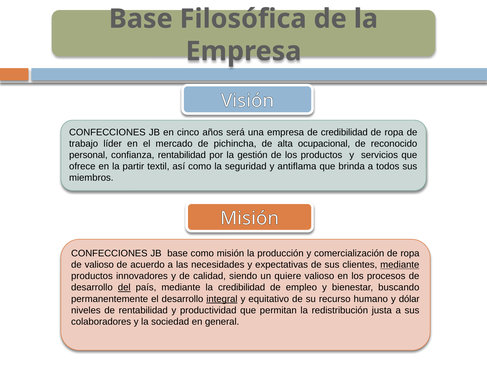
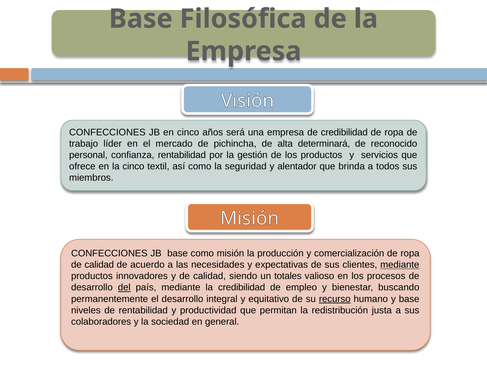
ocupacional: ocupacional -> determinará
la partir: partir -> cinco
antiflama: antiflama -> alentador
valioso at (99, 265): valioso -> calidad
quiere: quiere -> totales
integral underline: present -> none
recurso underline: none -> present
y dólar: dólar -> base
